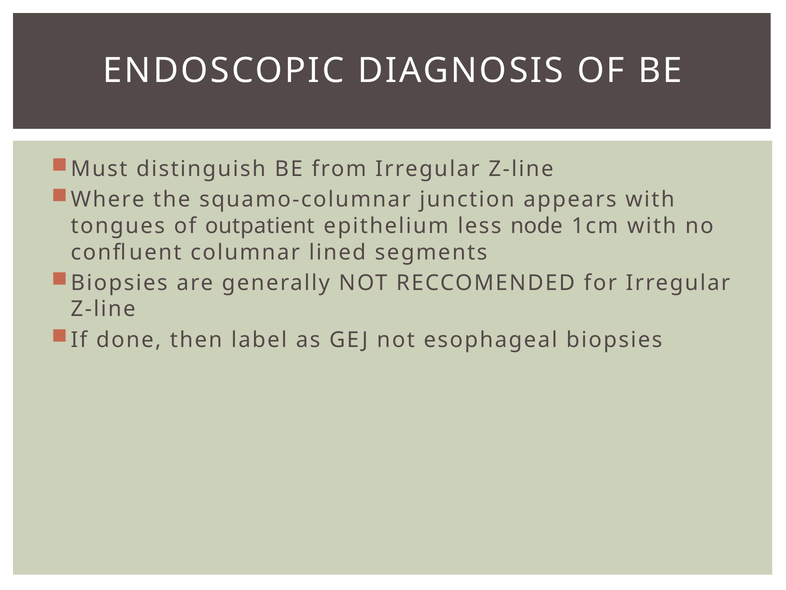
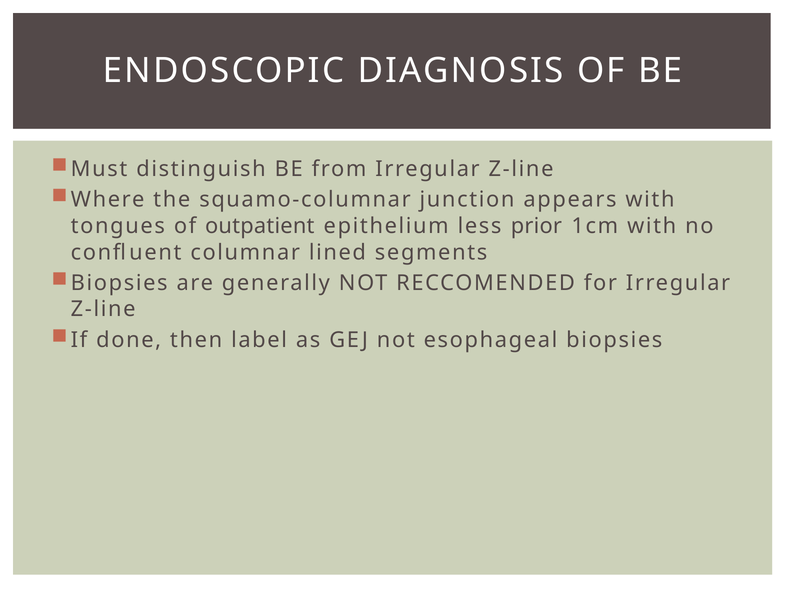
node: node -> prior
